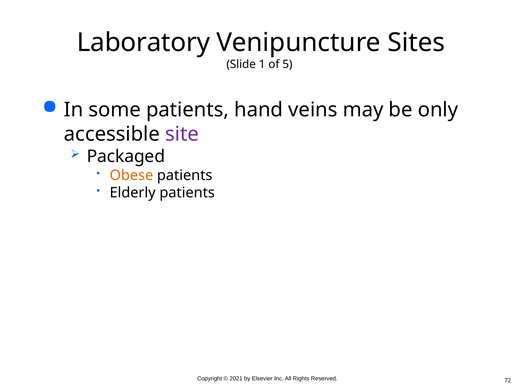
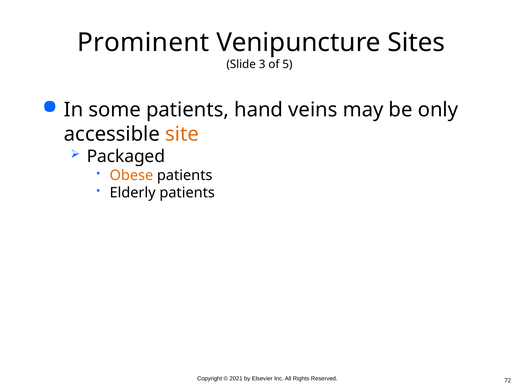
Laboratory: Laboratory -> Prominent
1: 1 -> 3
site colour: purple -> orange
